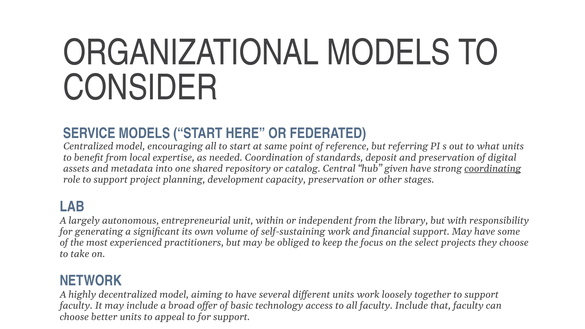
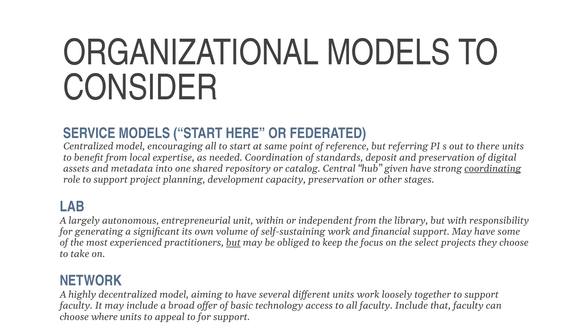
what: what -> there
but at (233, 243) underline: none -> present
better: better -> where
